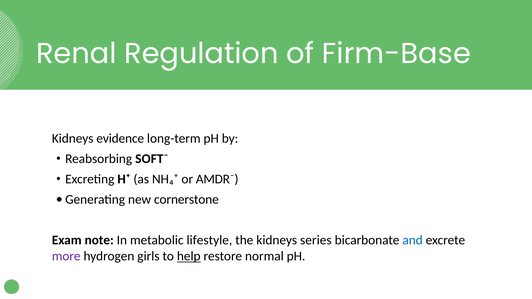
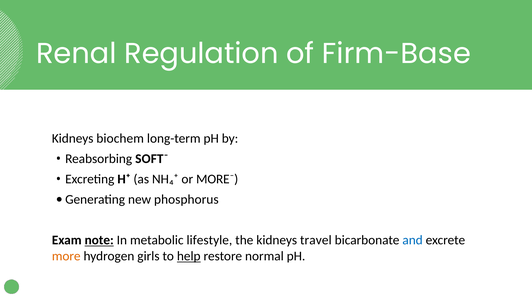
evidence: evidence -> biochem
AMDR⁻: AMDR⁻ -> MORE⁻
cornerstone: cornerstone -> phosphorus
note underline: none -> present
series: series -> travel
more colour: purple -> orange
